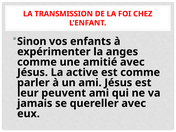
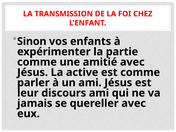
anges: anges -> partie
peuvent: peuvent -> discours
